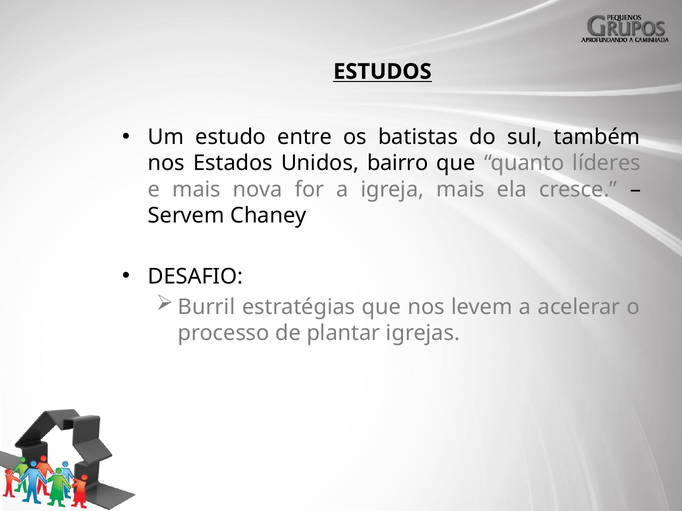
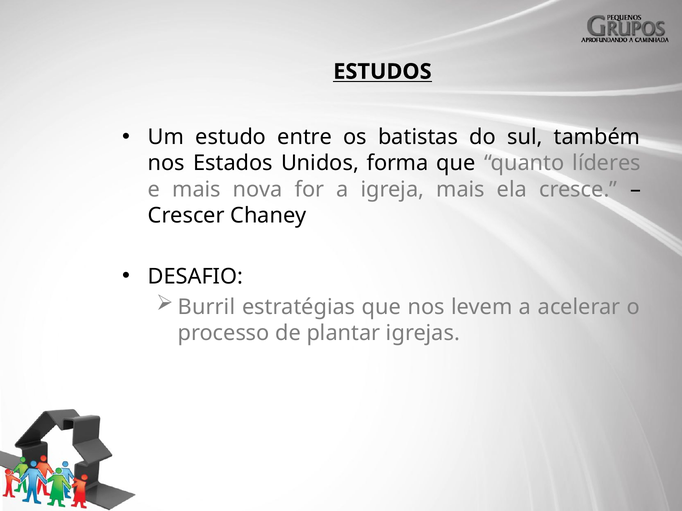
bairro: bairro -> forma
Servem: Servem -> Crescer
